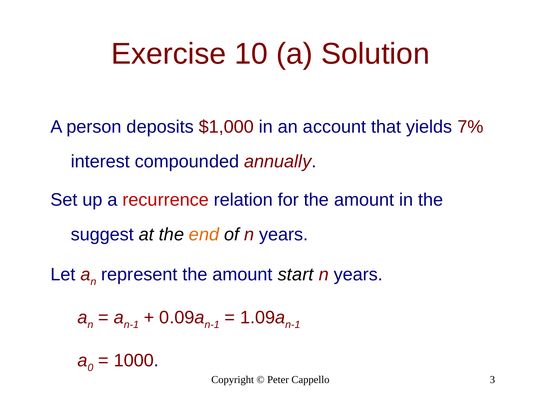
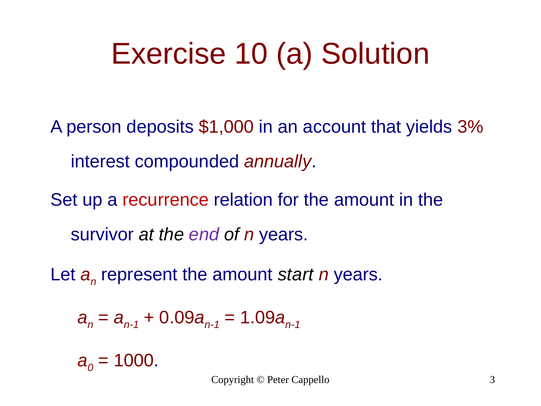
7%: 7% -> 3%
suggest: suggest -> survivor
end colour: orange -> purple
